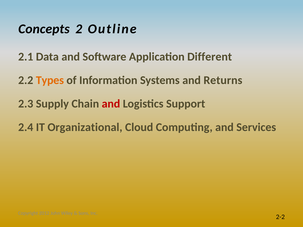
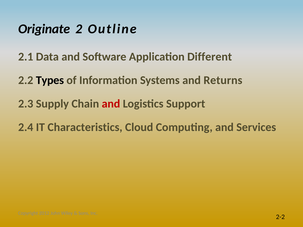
Concepts: Concepts -> Originate
Types colour: orange -> black
Organizational: Organizational -> Characteristics
